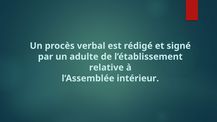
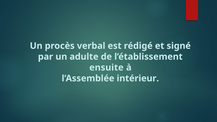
relative: relative -> ensuite
